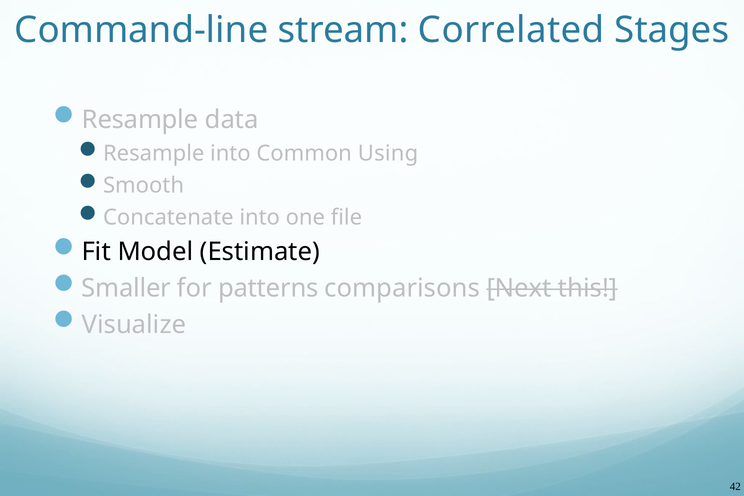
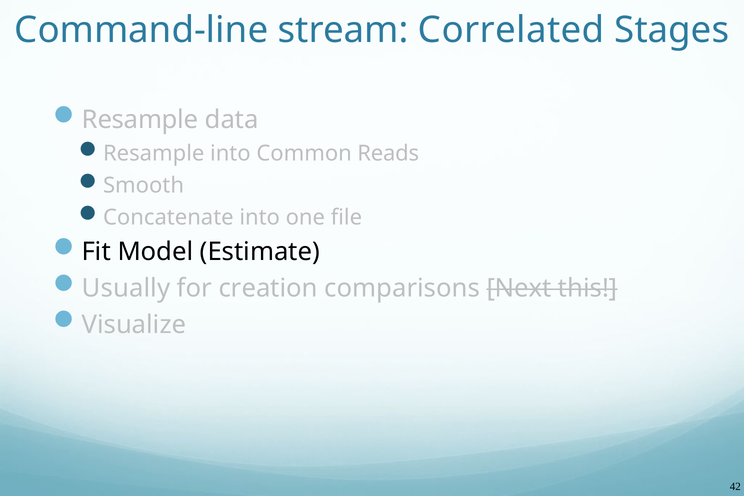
Using: Using -> Reads
Smaller: Smaller -> Usually
patterns: patterns -> creation
